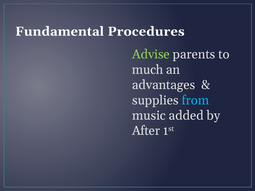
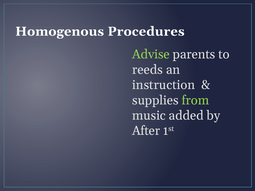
Fundamental: Fundamental -> Homogenous
much: much -> reeds
advantages: advantages -> instruction
from colour: light blue -> light green
